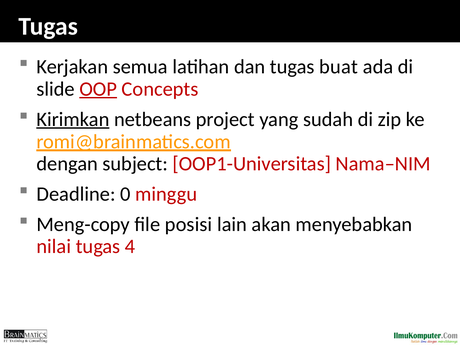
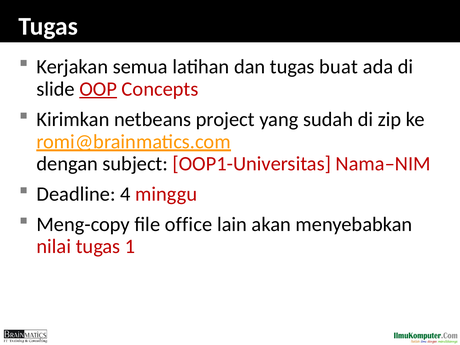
Kirimkan underline: present -> none
0: 0 -> 4
posisi: posisi -> office
4: 4 -> 1
